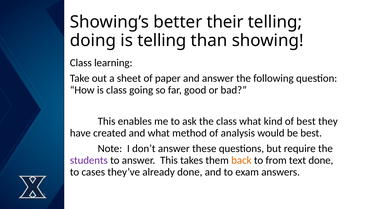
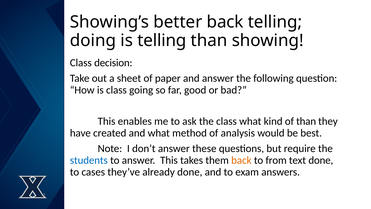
better their: their -> back
learning: learning -> decision
of best: best -> than
students colour: purple -> blue
